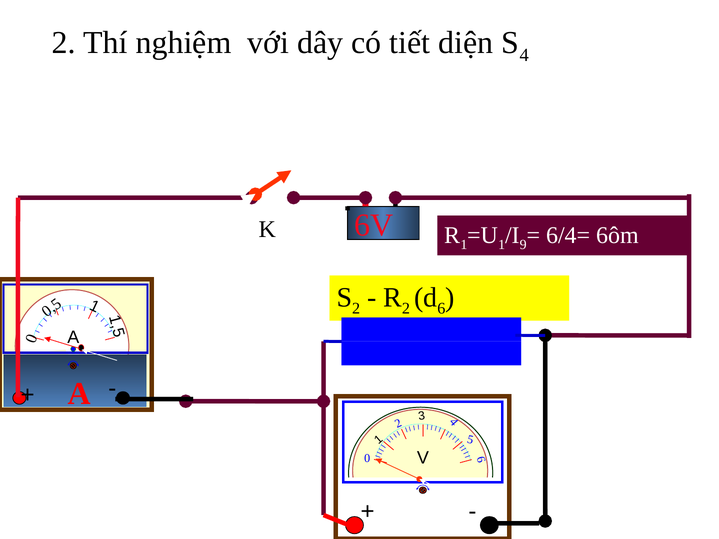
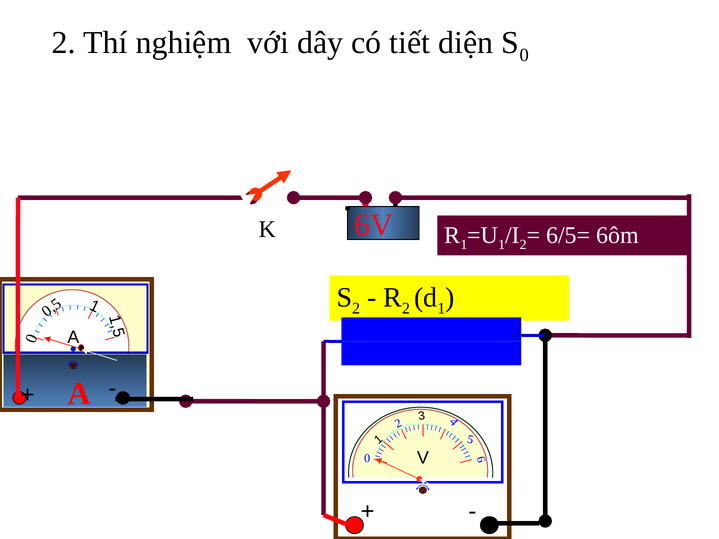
4 at (524, 55): 4 -> 0
9 at (523, 245): 9 -> 2
6/4=: 6/4= -> 6/5=
6 at (441, 309): 6 -> 1
